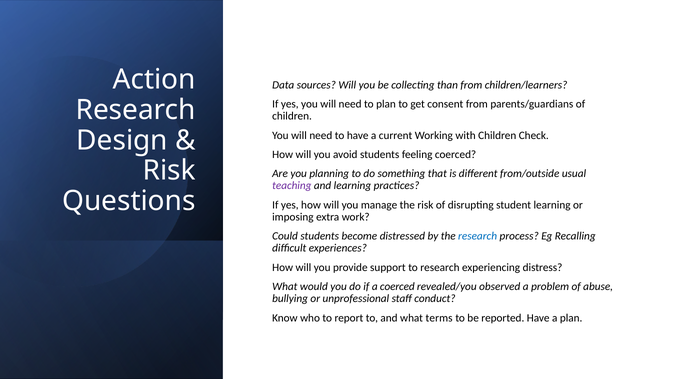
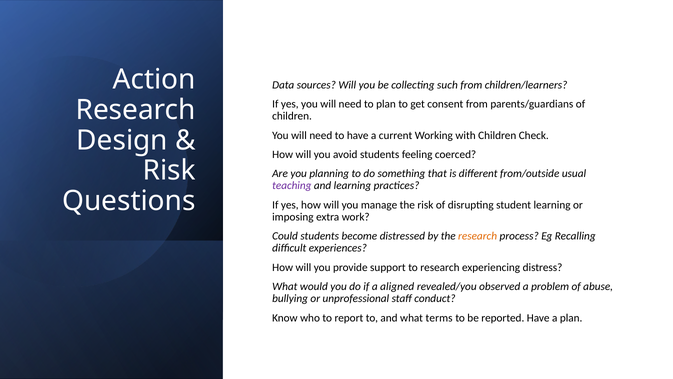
than: than -> such
research at (478, 236) colour: blue -> orange
a coerced: coerced -> aligned
